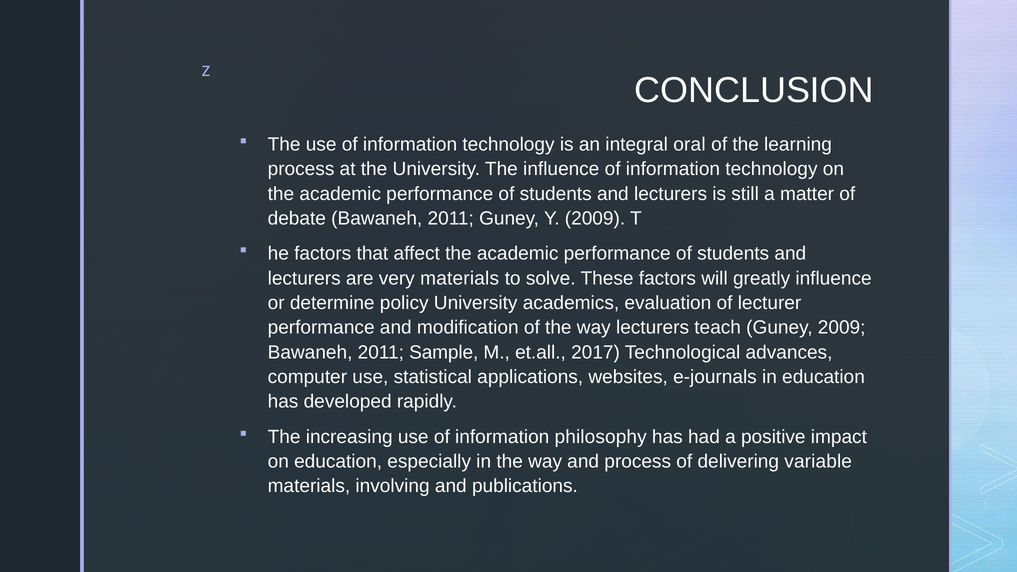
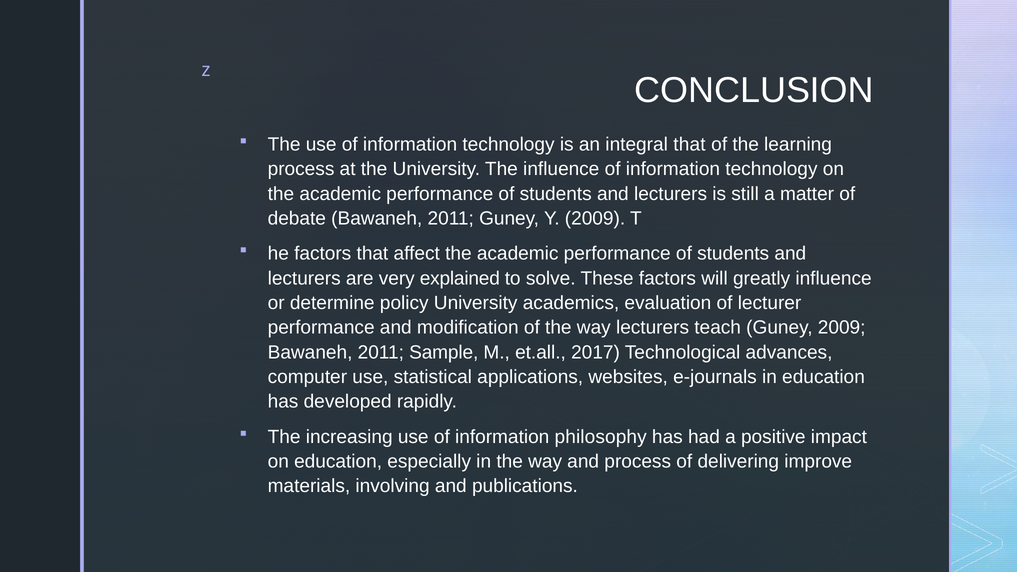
integral oral: oral -> that
very materials: materials -> explained
variable: variable -> improve
